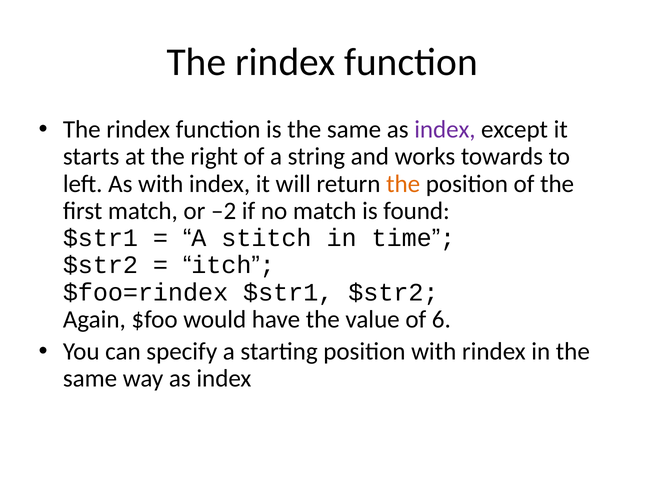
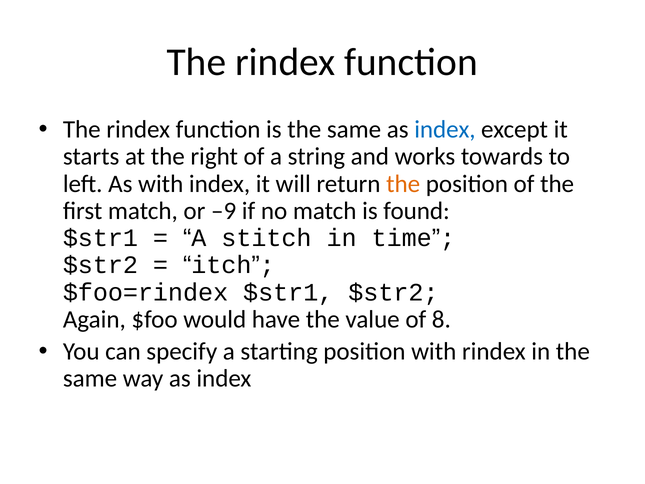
index at (445, 130) colour: purple -> blue
–2: –2 -> –9
6: 6 -> 8
